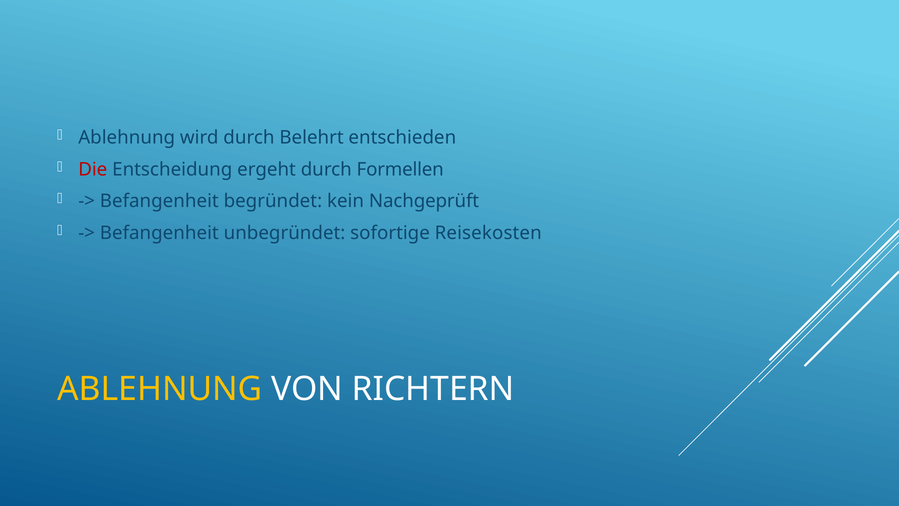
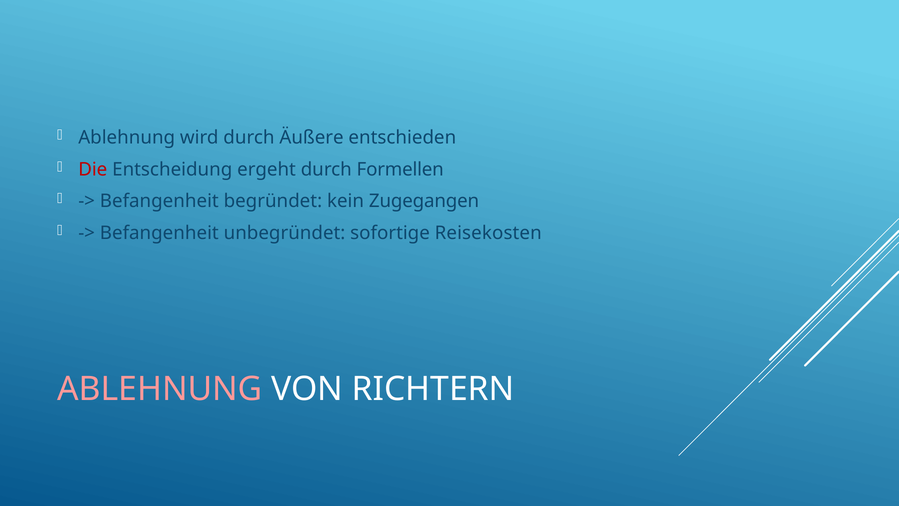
Belehrt: Belehrt -> Äußere
Nachgeprüft: Nachgeprüft -> Zugegangen
ABLEHNUNG at (160, 389) colour: yellow -> pink
